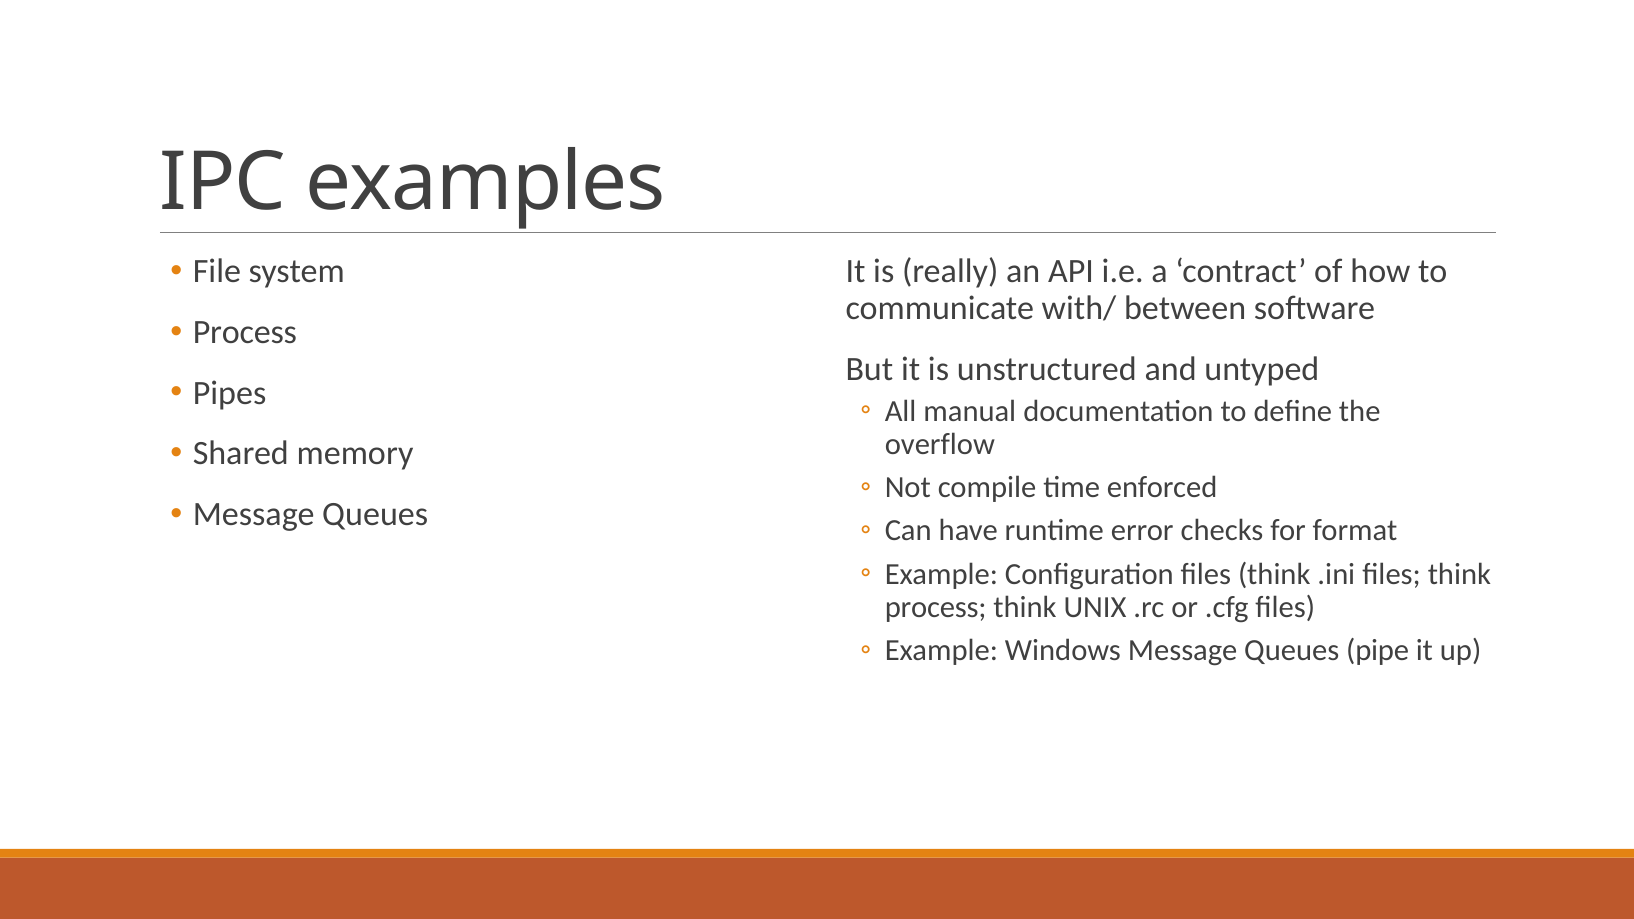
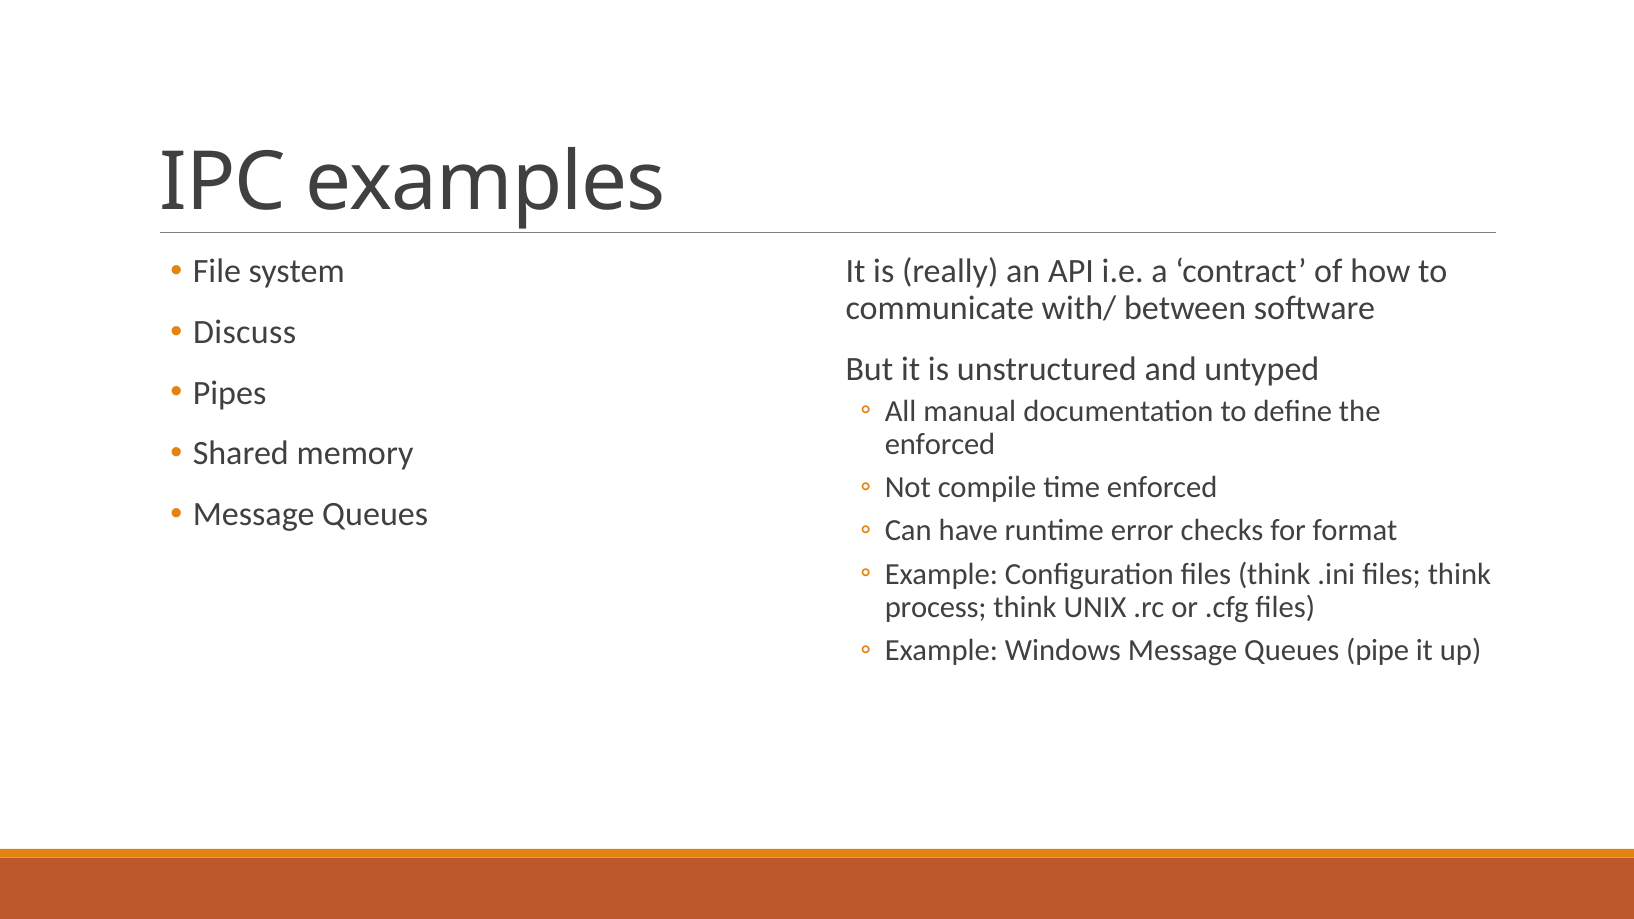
Process at (245, 332): Process -> Discuss
overflow at (940, 444): overflow -> enforced
